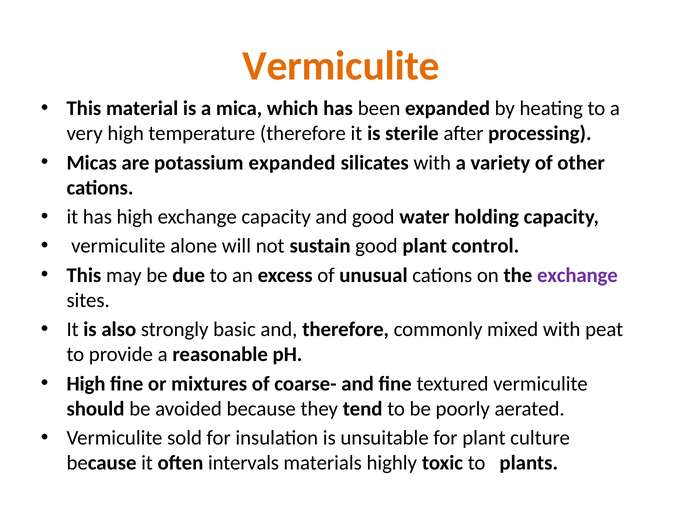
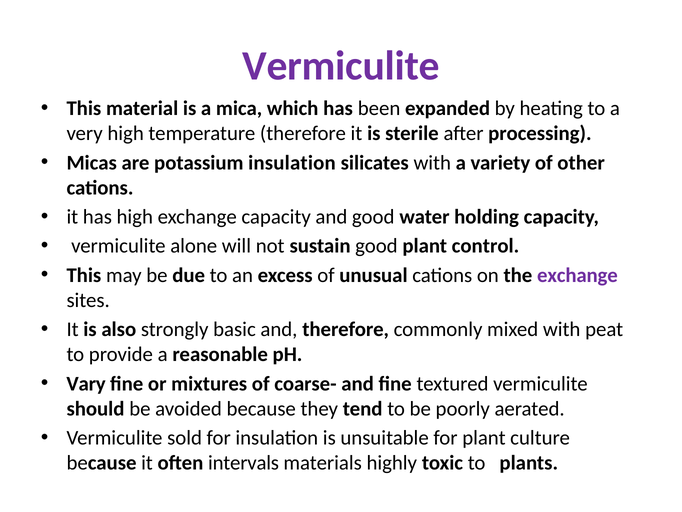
Vermiculite at (341, 66) colour: orange -> purple
potassium expanded: expanded -> insulation
High at (86, 383): High -> Vary
